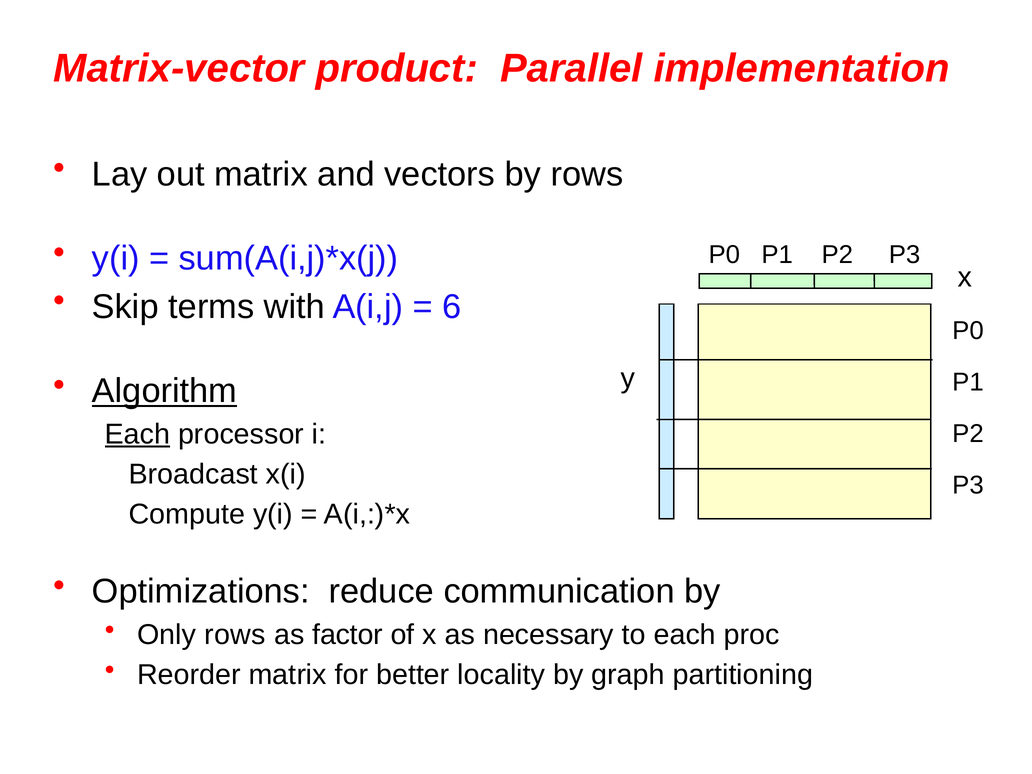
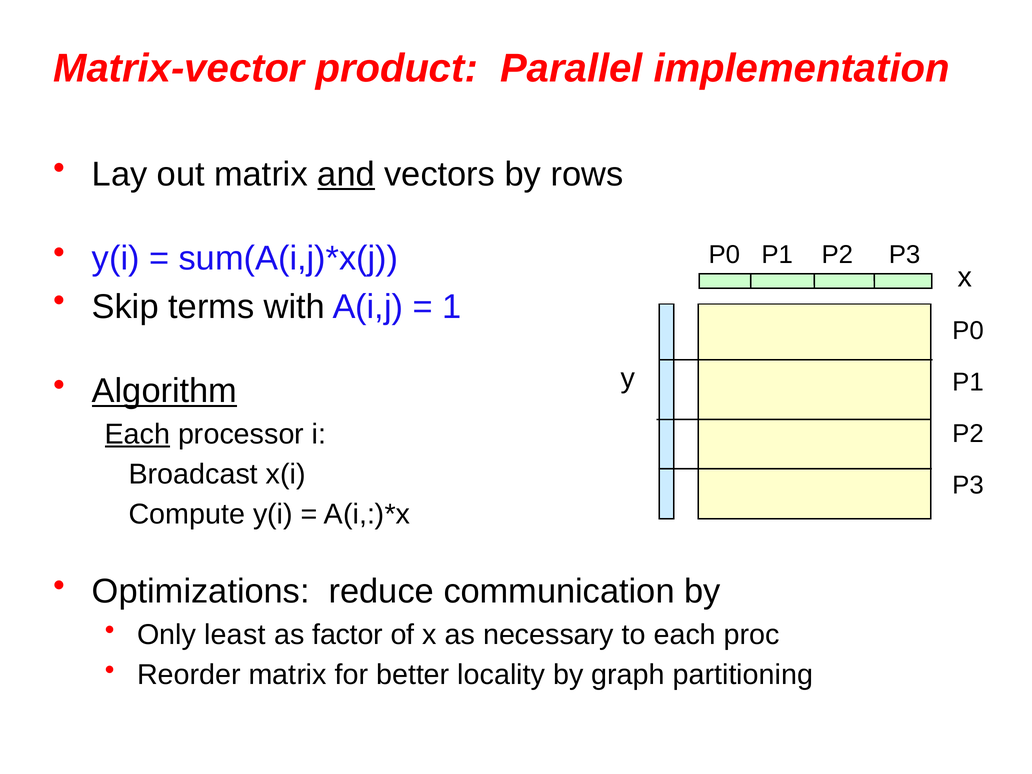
and underline: none -> present
6: 6 -> 1
Only rows: rows -> least
